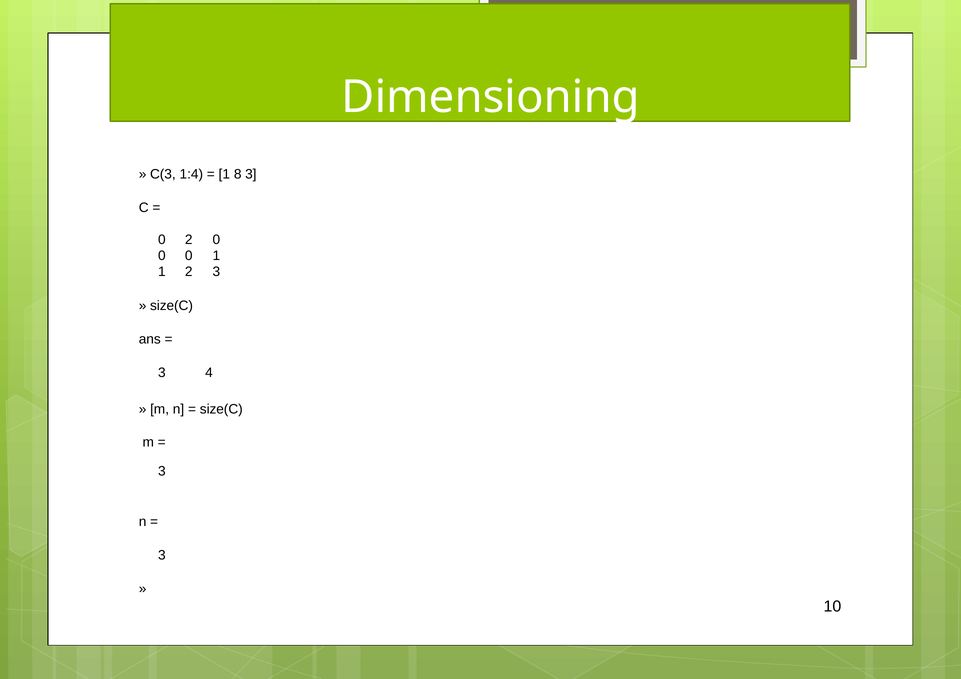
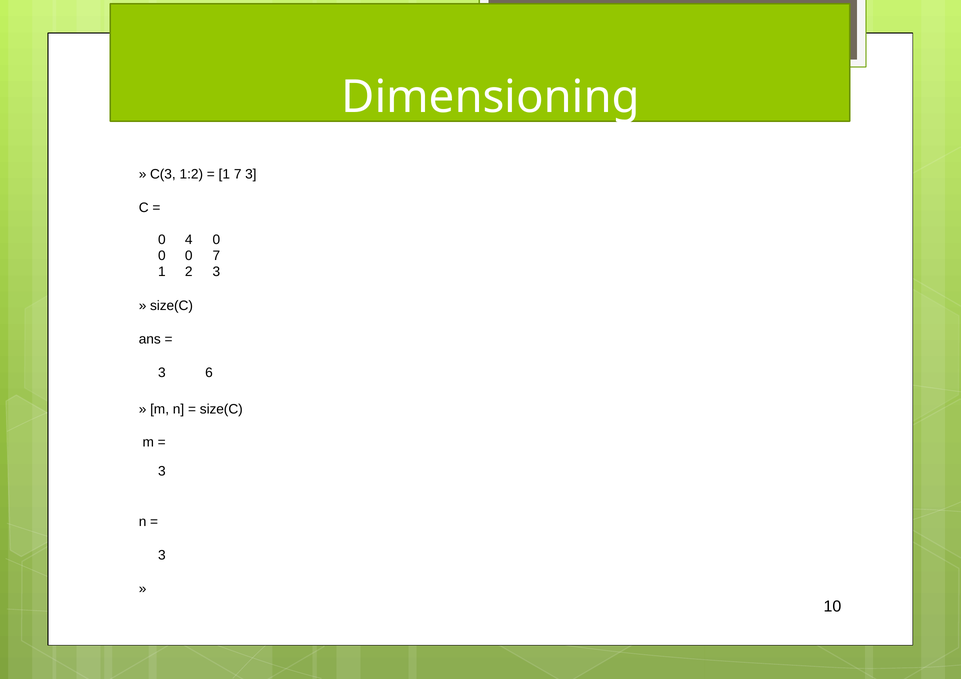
1:4: 1:4 -> 1:2
1 8: 8 -> 7
0 2: 2 -> 4
0 1: 1 -> 7
4: 4 -> 6
